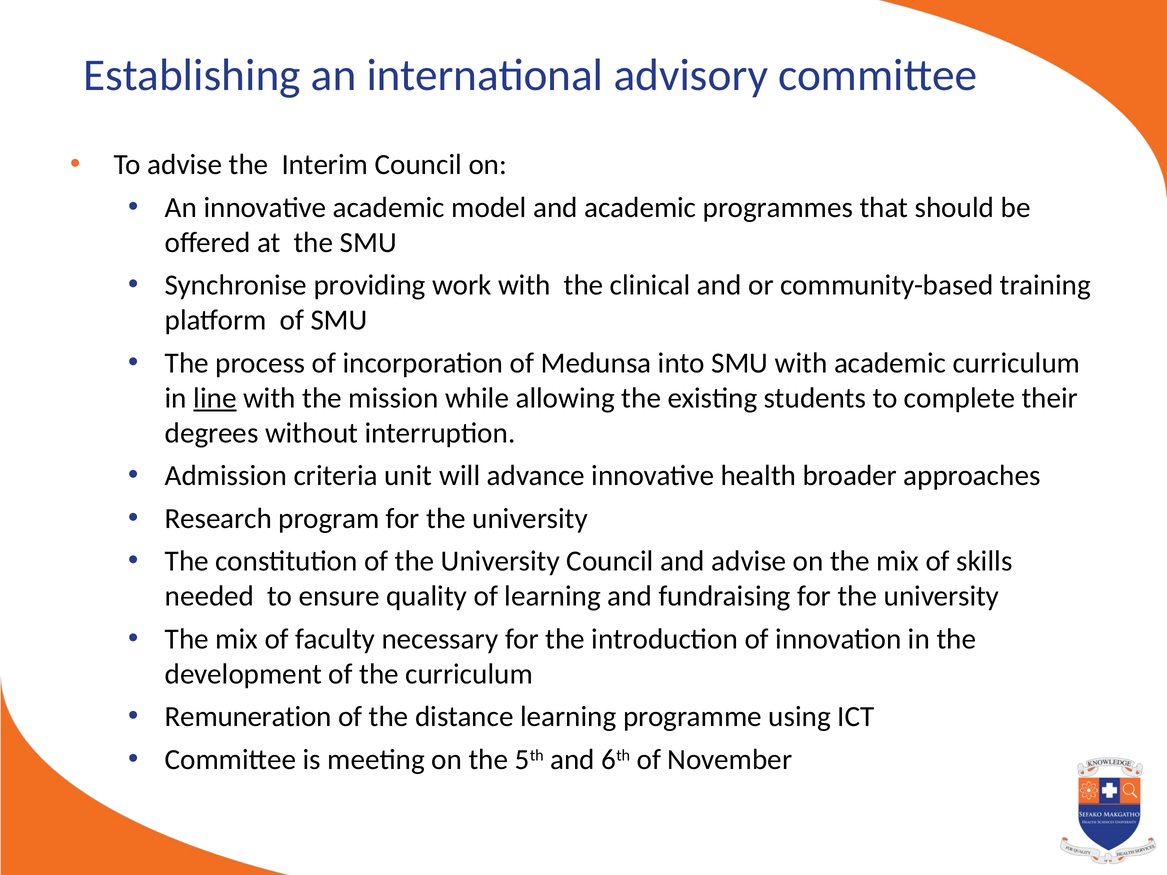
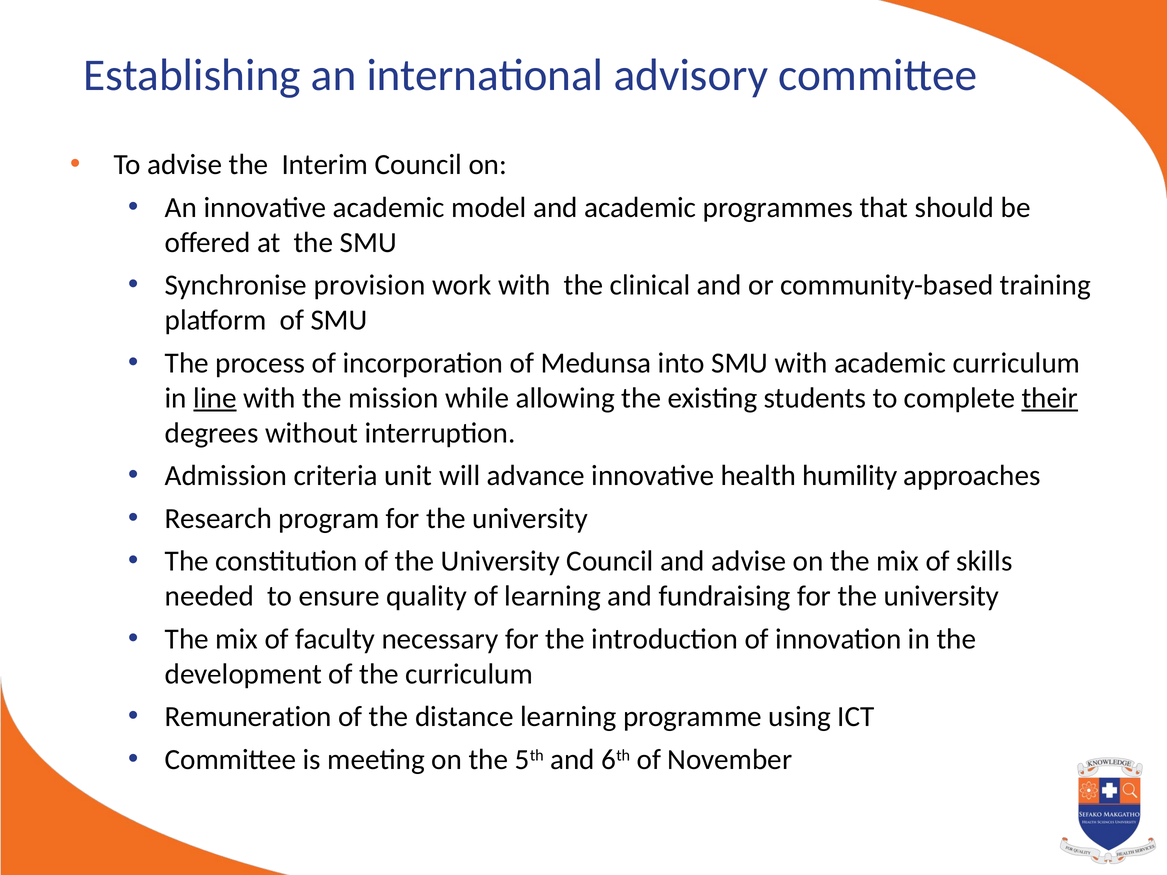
providing: providing -> provision
their underline: none -> present
broader: broader -> humility
